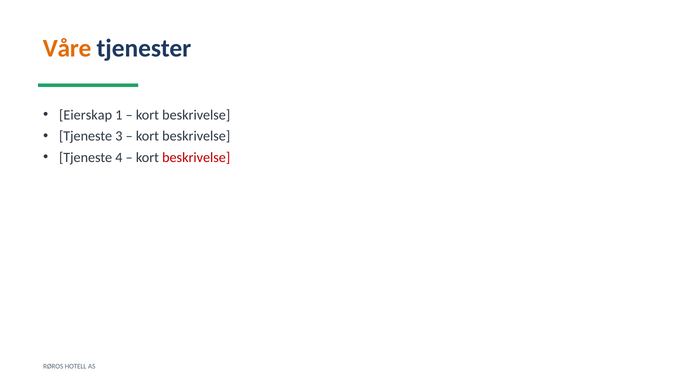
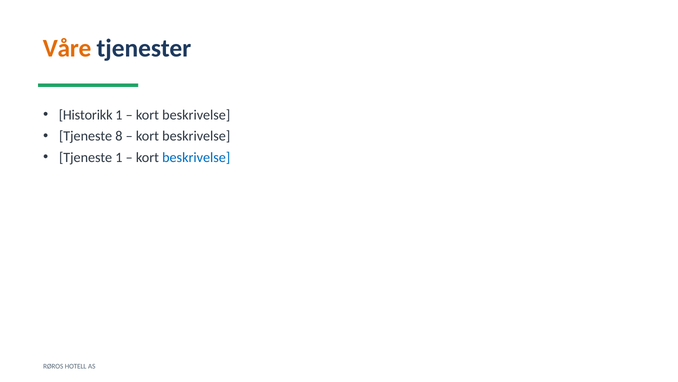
Eierskap: Eierskap -> Historikk
3: 3 -> 8
Tjeneste 4: 4 -> 1
beskrivelse at (196, 157) colour: red -> blue
